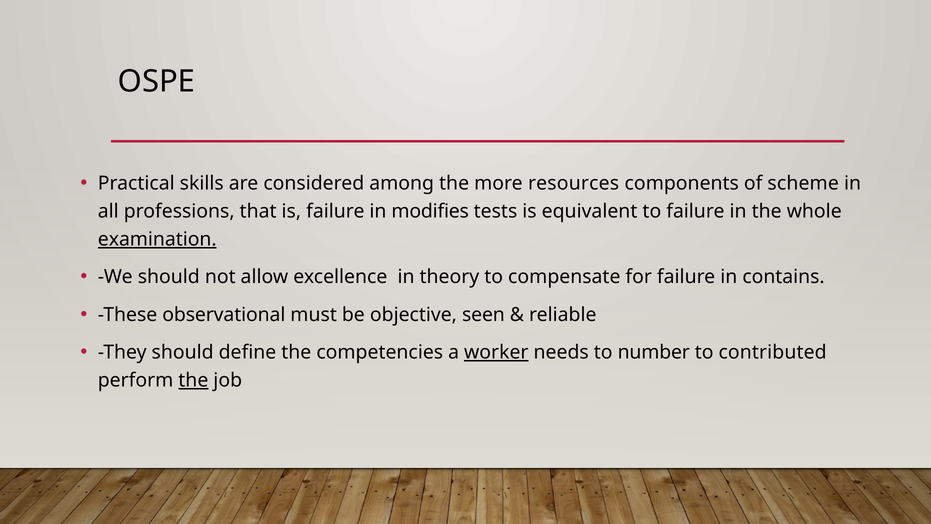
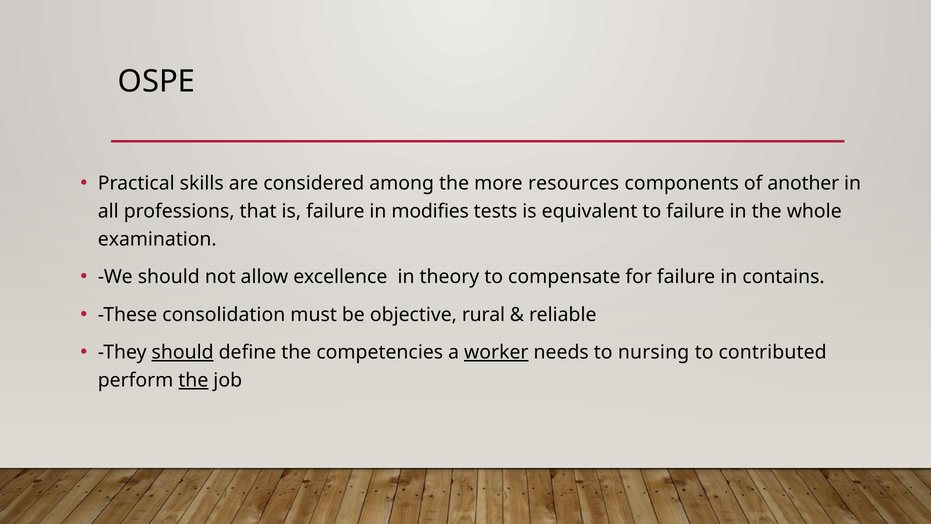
scheme: scheme -> another
examination underline: present -> none
observational: observational -> consolidation
seen: seen -> rural
should at (183, 352) underline: none -> present
number: number -> nursing
